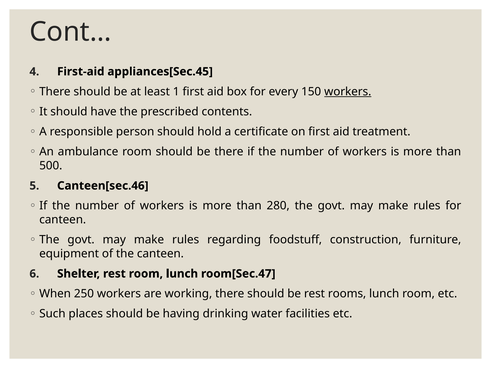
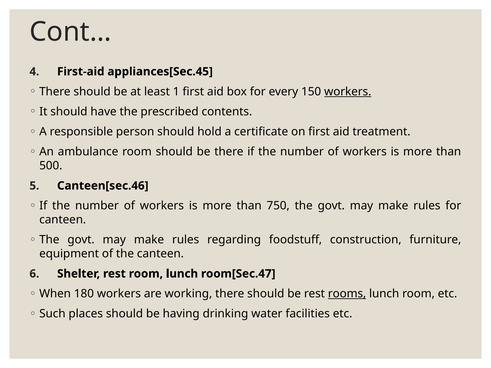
280: 280 -> 750
250: 250 -> 180
rooms underline: none -> present
